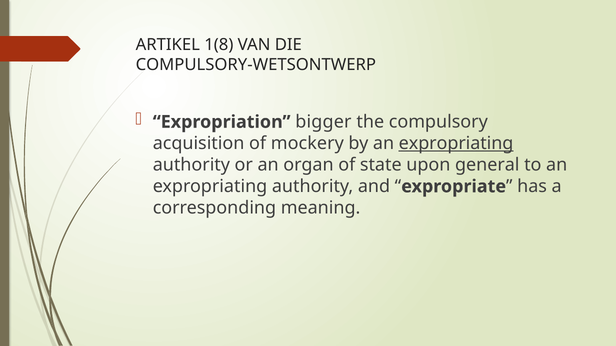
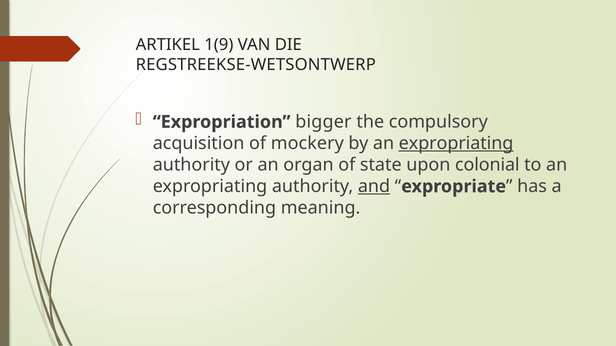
1(8: 1(8 -> 1(9
COMPULSORY-WETSONTWERP: COMPULSORY-WETSONTWERP -> REGSTREEKSE-WETSONTWERP
general: general -> colonial
and underline: none -> present
